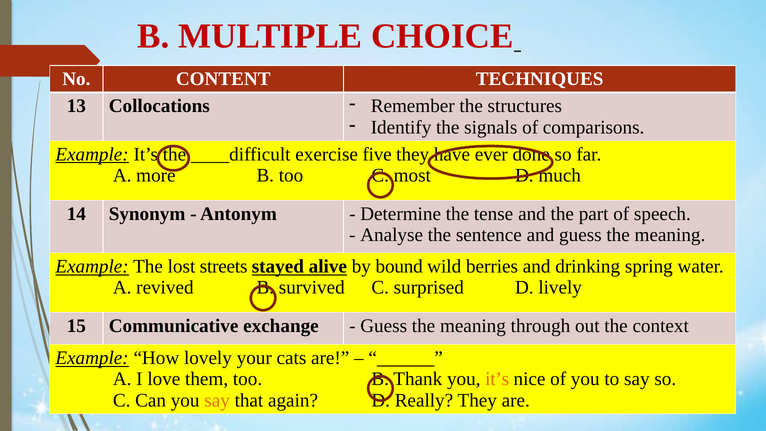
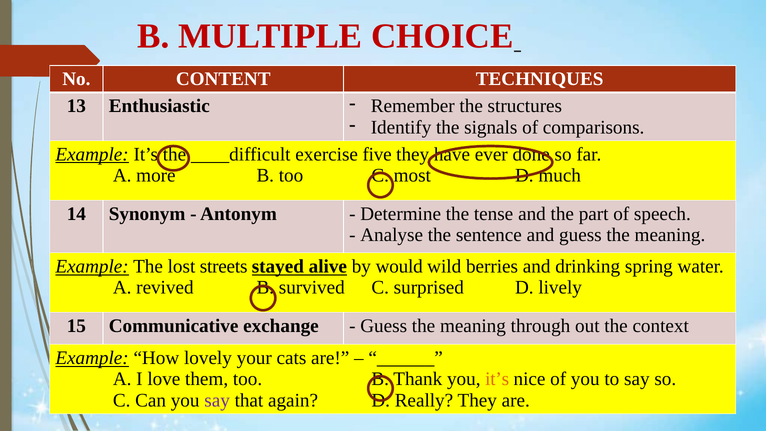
Collocations: Collocations -> Enthusiastic
bound: bound -> would
say at (217, 400) colour: orange -> purple
